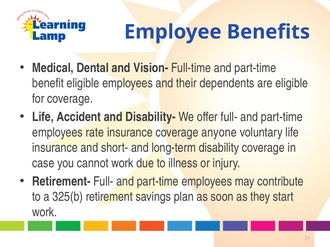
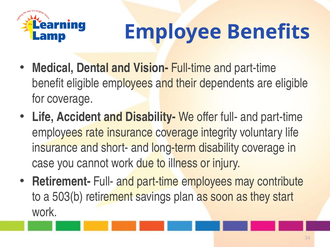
anyone: anyone -> integrity
325(b: 325(b -> 503(b
